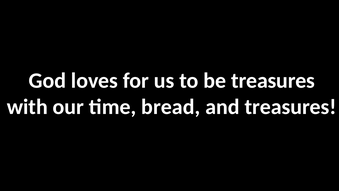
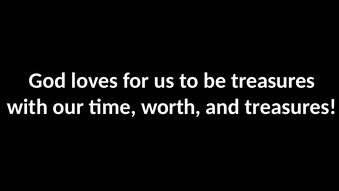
bread: bread -> worth
